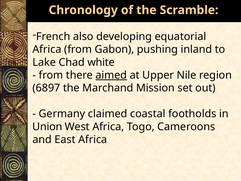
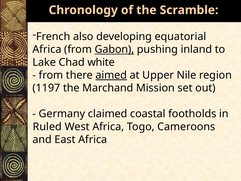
Gabon underline: none -> present
6897: 6897 -> 1197
Union: Union -> Ruled
